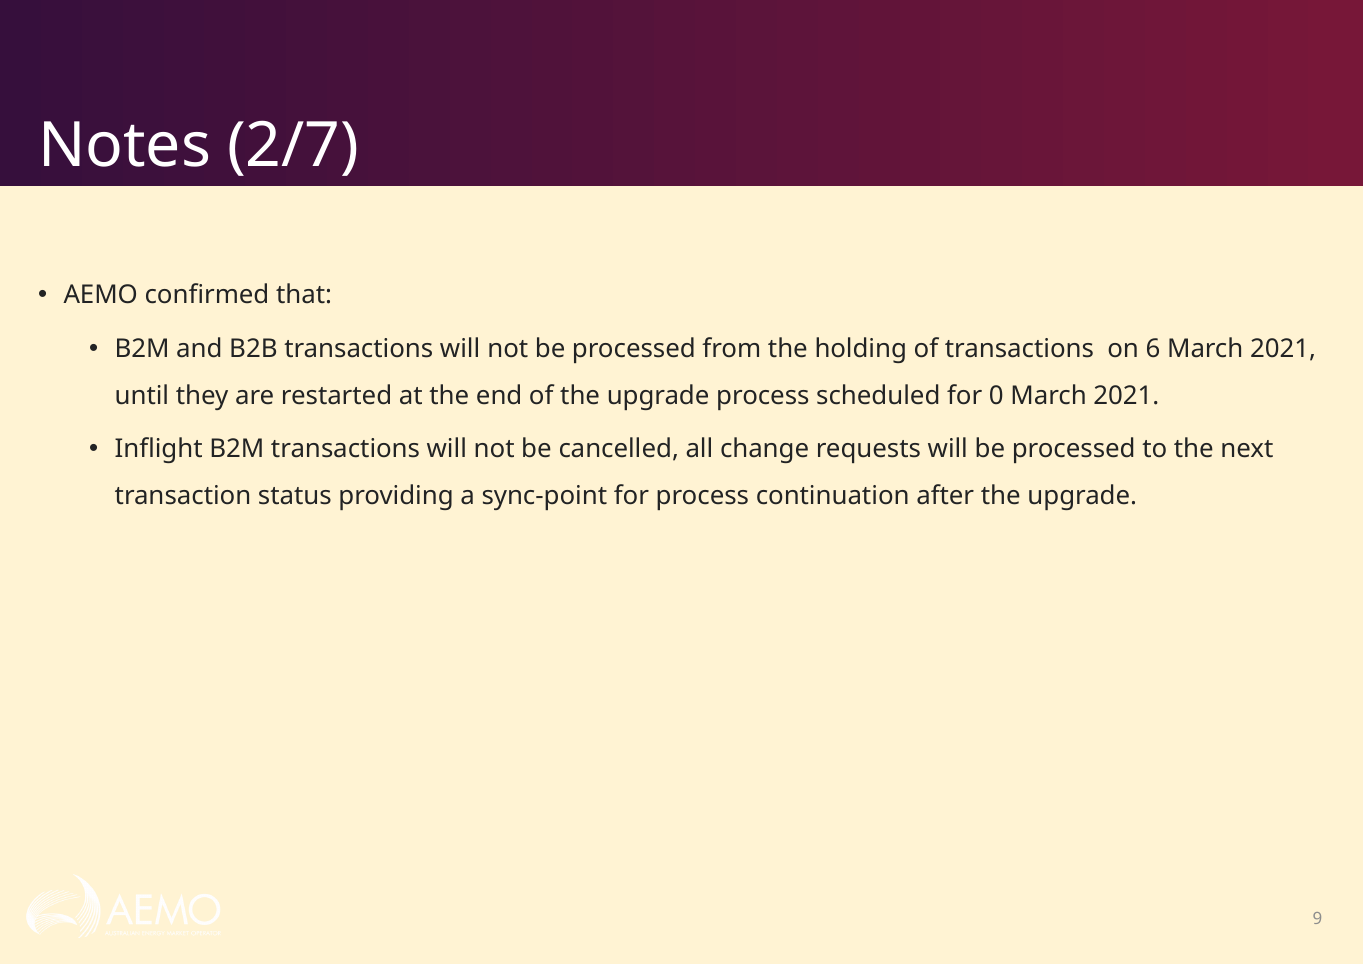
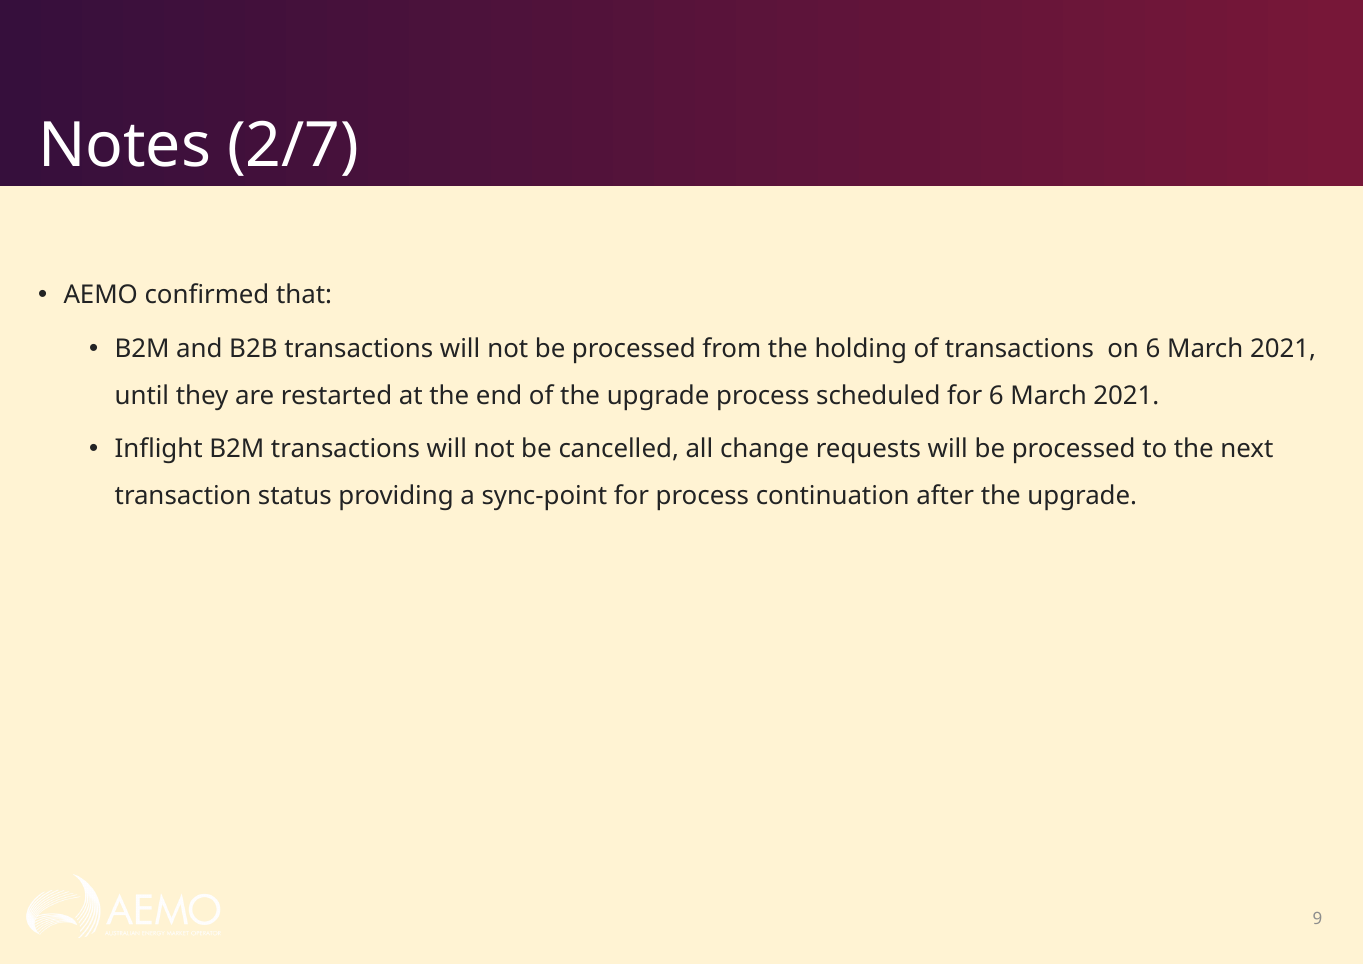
for 0: 0 -> 6
